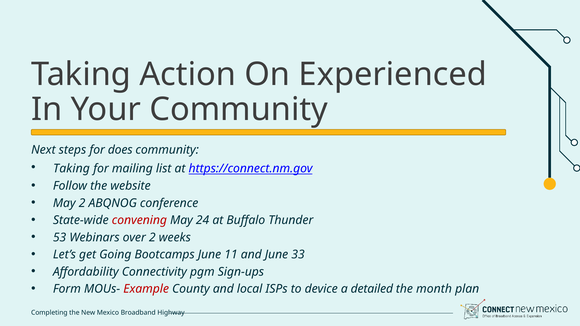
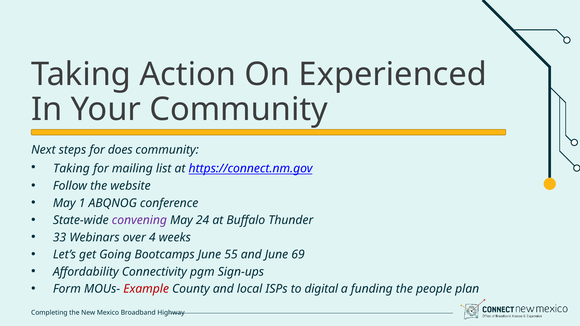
May 2: 2 -> 1
convening colour: red -> purple
53: 53 -> 33
over 2: 2 -> 4
11: 11 -> 55
33: 33 -> 69
device: device -> digital
detailed: detailed -> funding
month: month -> people
